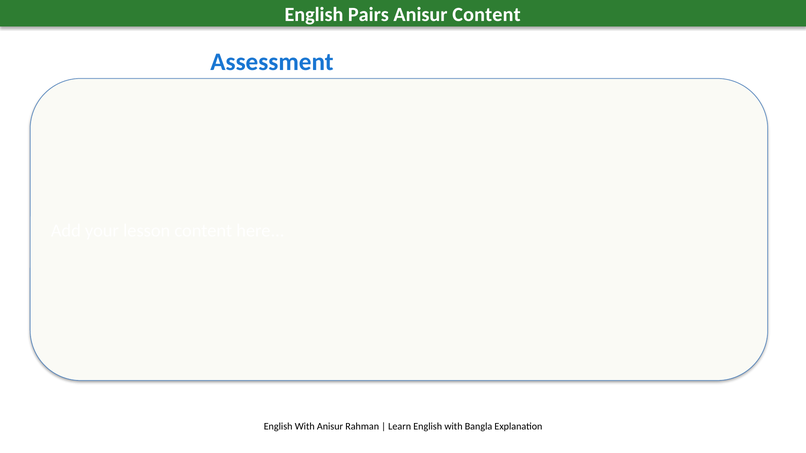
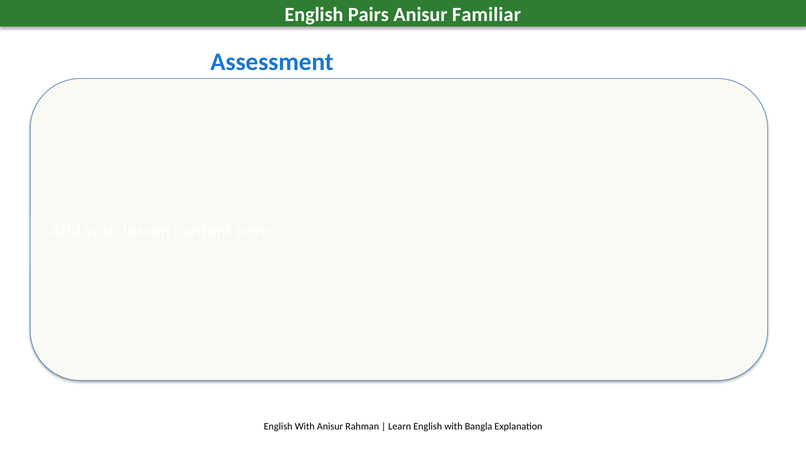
Anisur Content: Content -> Familiar
